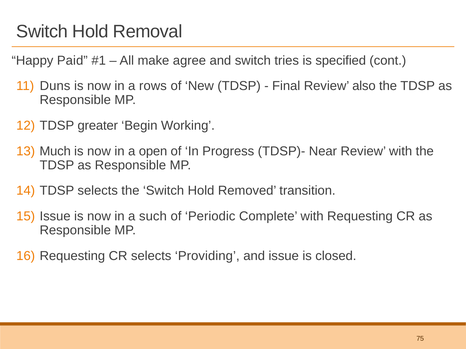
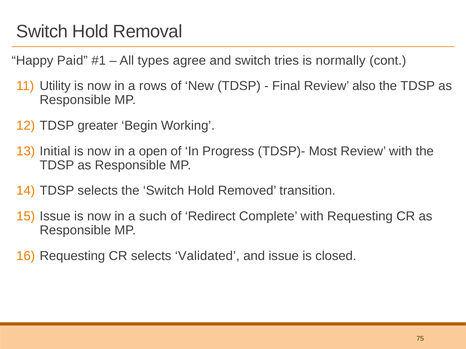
make: make -> types
specified: specified -> normally
Duns: Duns -> Utility
Much: Much -> Initial
Near: Near -> Most
Periodic: Periodic -> Redirect
Providing: Providing -> Validated
